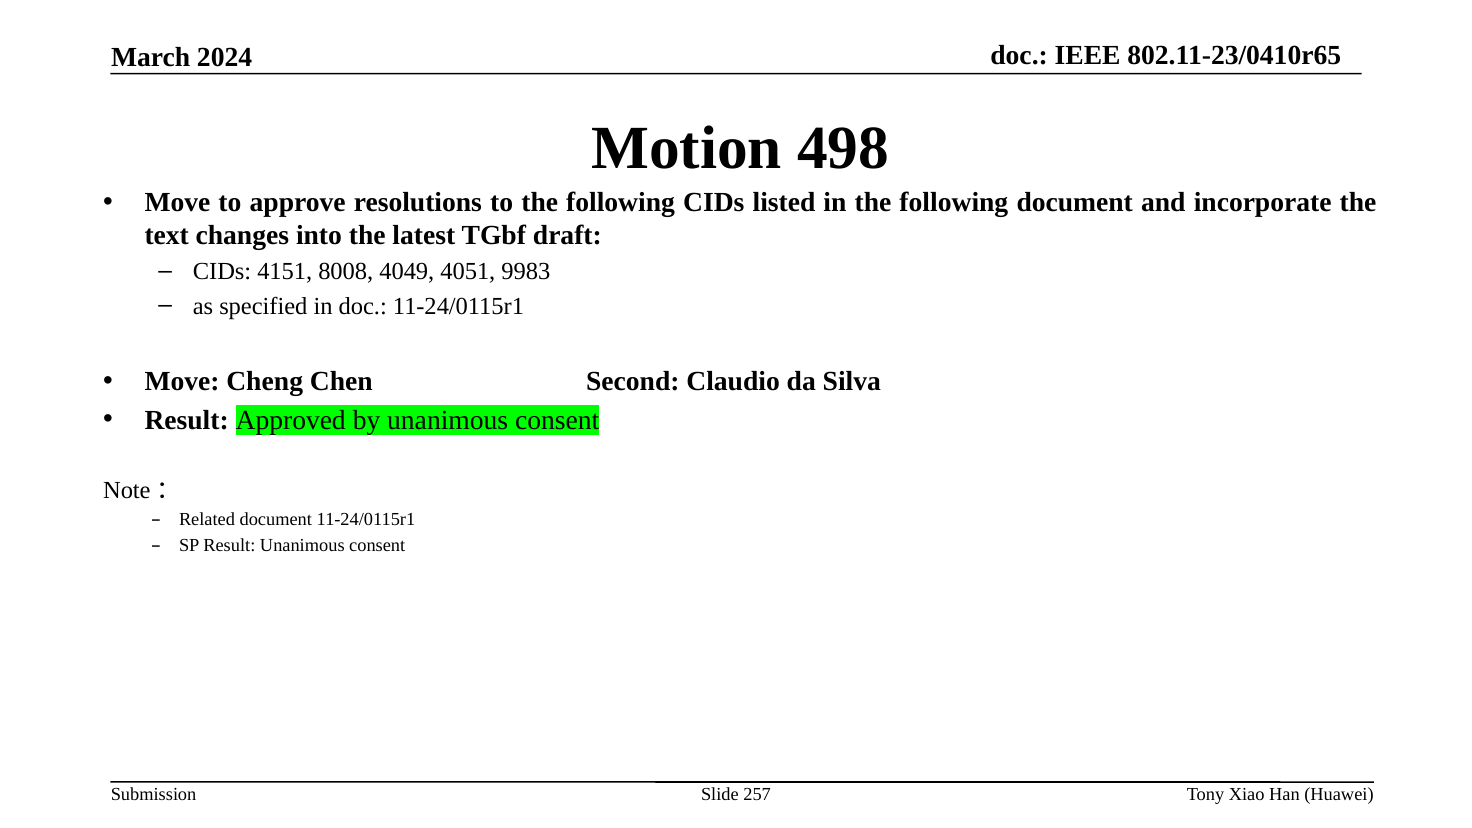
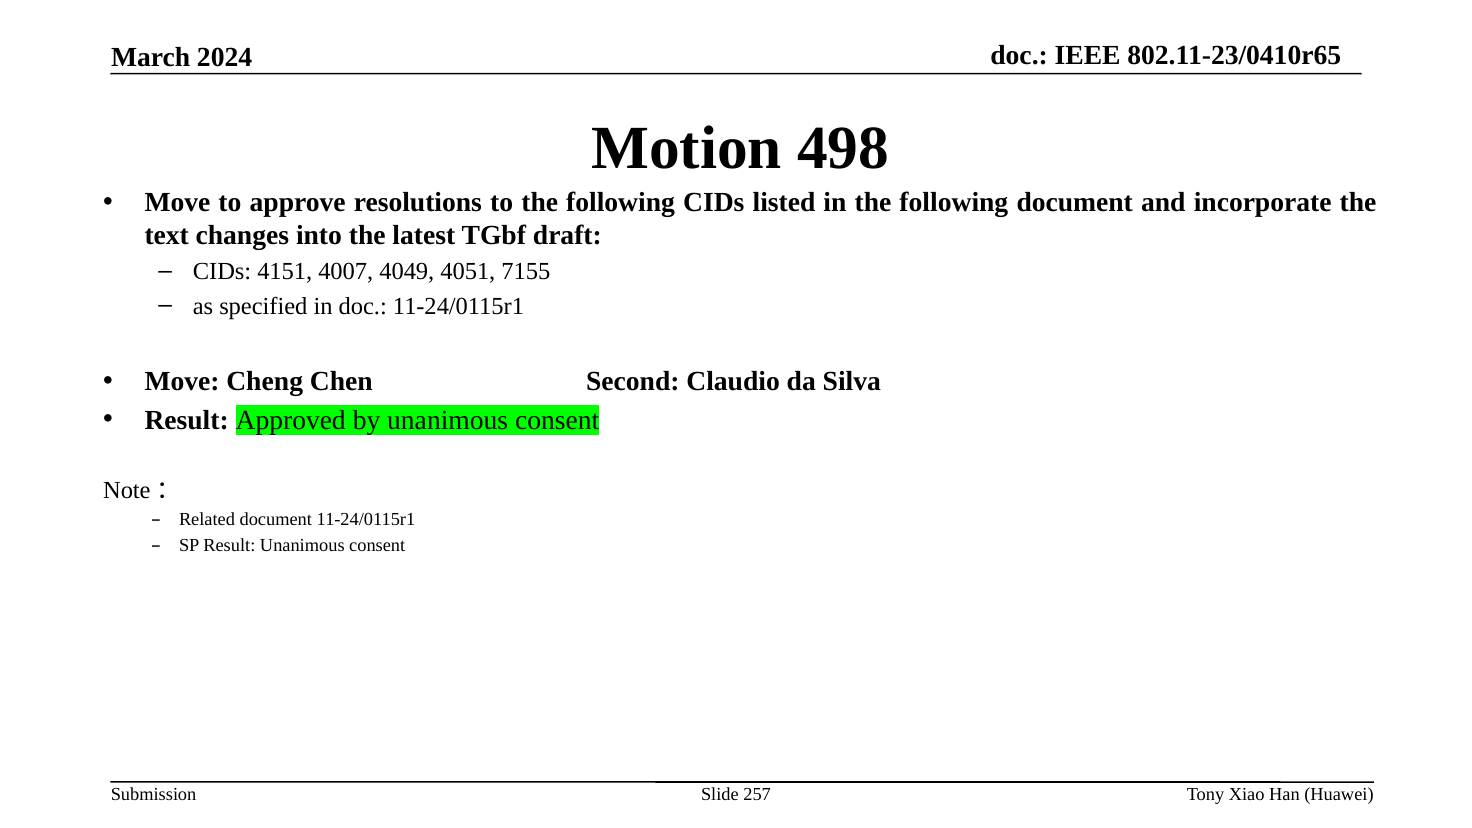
8008: 8008 -> 4007
9983: 9983 -> 7155
